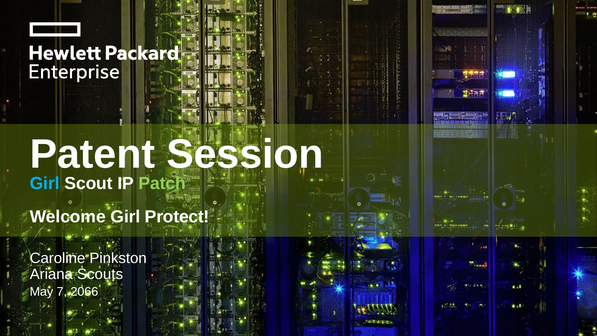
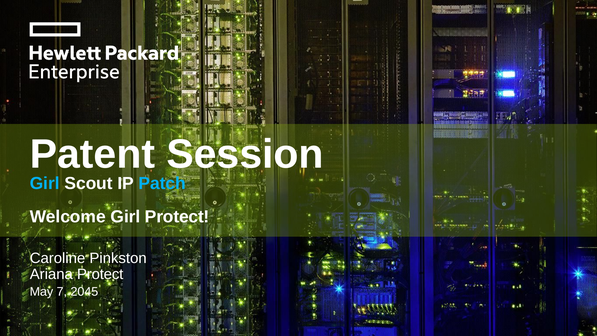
Patch colour: light green -> light blue
Ariana Scouts: Scouts -> Protect
2066: 2066 -> 2045
